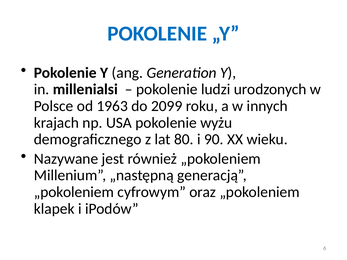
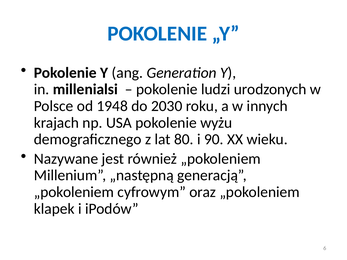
1963: 1963 -> 1948
2099: 2099 -> 2030
